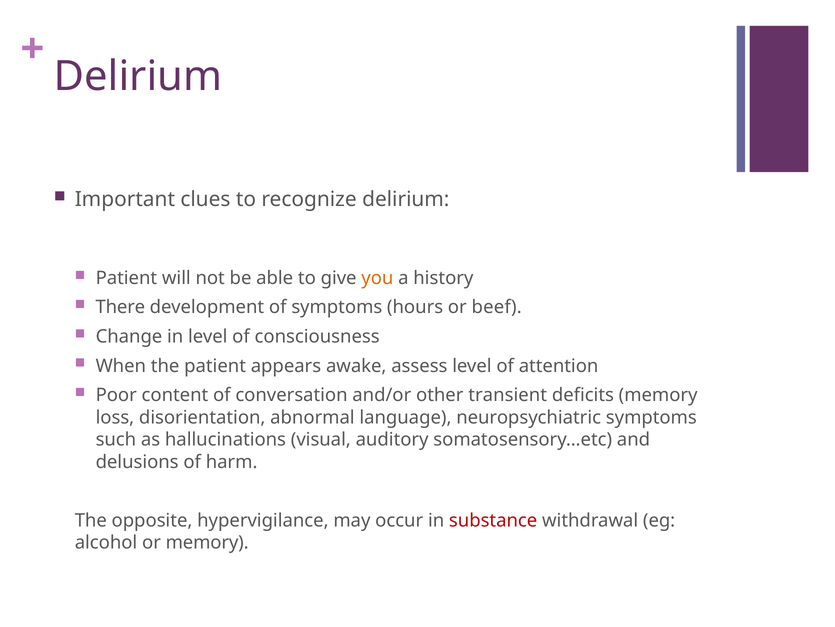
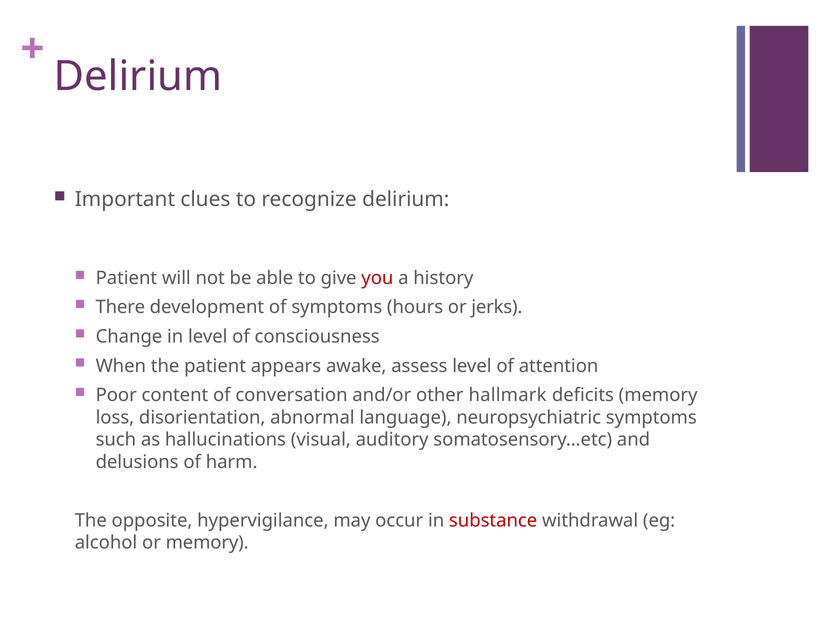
you colour: orange -> red
beef: beef -> jerks
transient: transient -> hallmark
